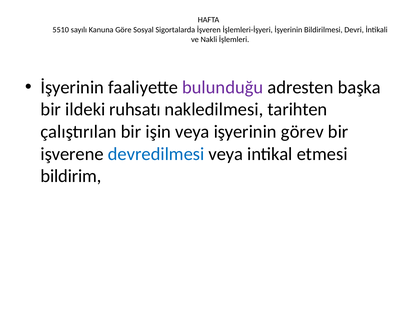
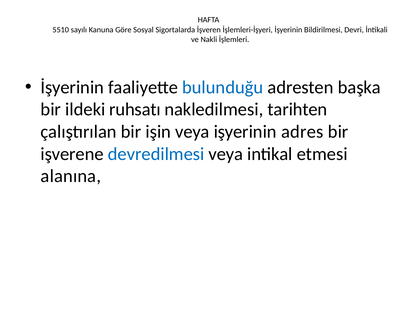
bulunduğu colour: purple -> blue
görev: görev -> adres
bildirim: bildirim -> alanına
